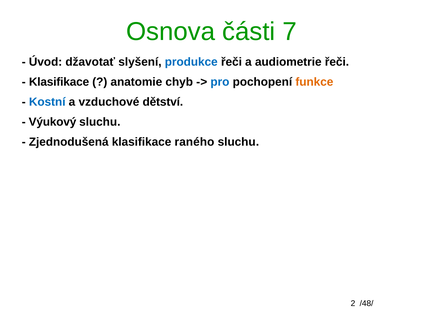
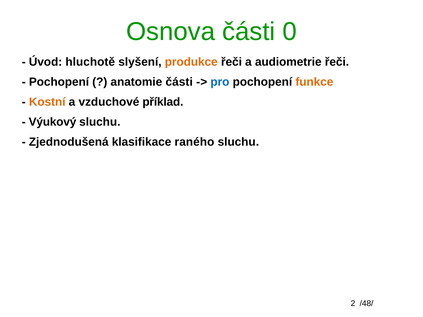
7: 7 -> 0
džavotať: džavotať -> hluchotě
produkce colour: blue -> orange
Klasifikace at (59, 82): Klasifikace -> Pochopení
anatomie chyb: chyb -> části
Kostní colour: blue -> orange
dětství: dětství -> příklad
